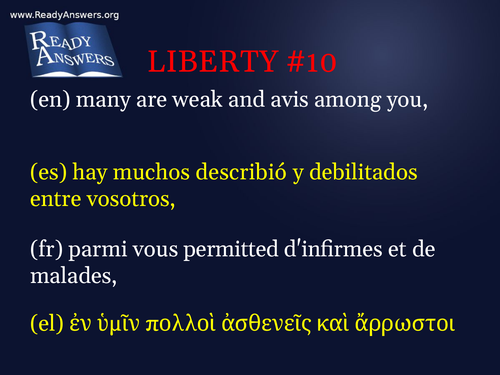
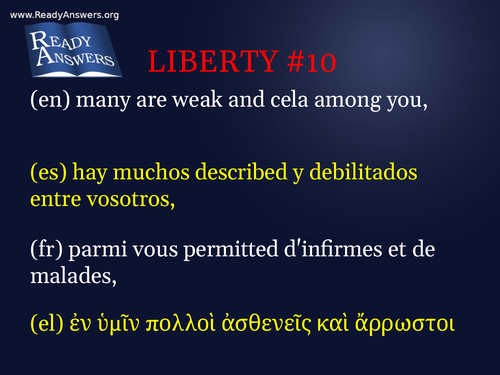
avis: avis -> cela
describió: describió -> described
